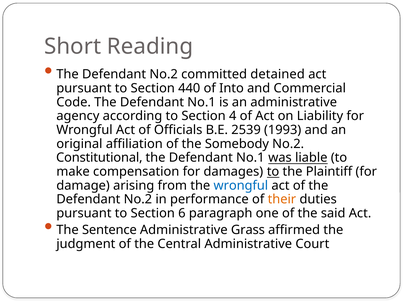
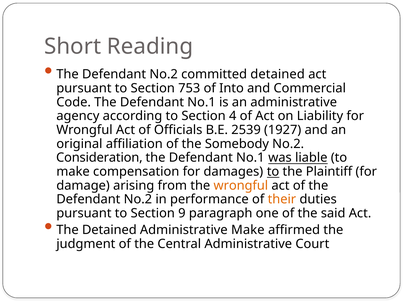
440: 440 -> 753
1993: 1993 -> 1927
Constitutional: Constitutional -> Consideration
wrongful at (241, 186) colour: blue -> orange
6: 6 -> 9
The Sentence: Sentence -> Detained
Administrative Grass: Grass -> Make
